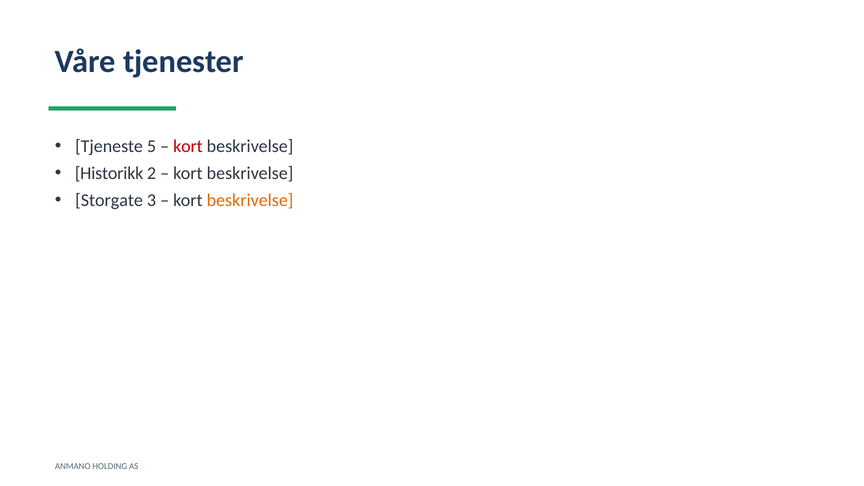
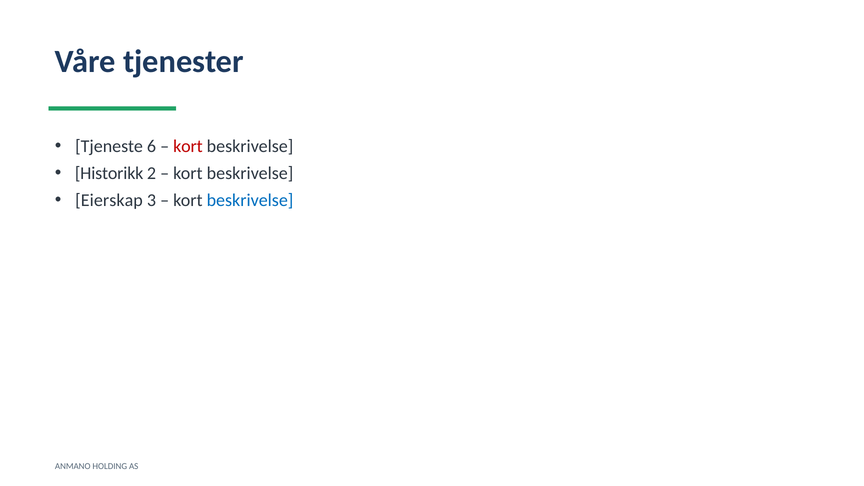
5: 5 -> 6
Storgate: Storgate -> Eierskap
beskrivelse at (250, 200) colour: orange -> blue
